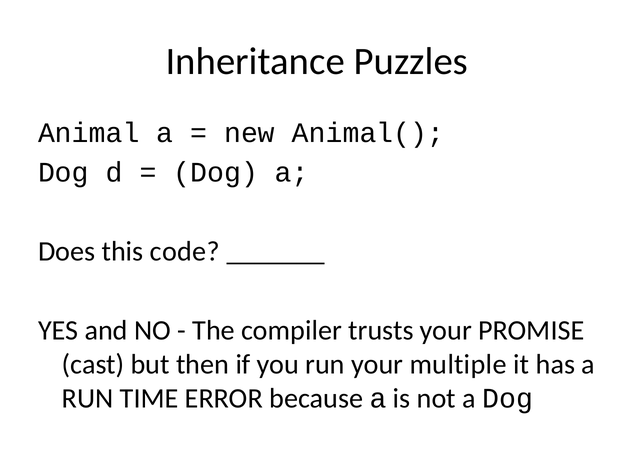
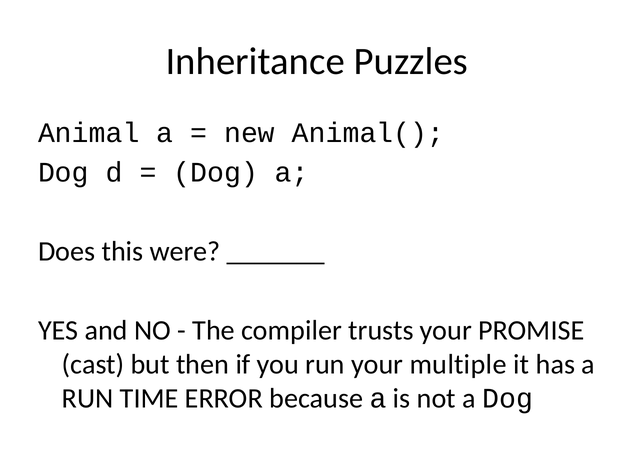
code: code -> were
